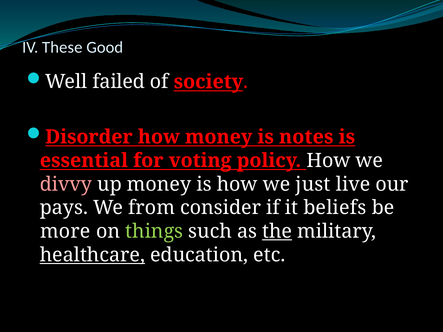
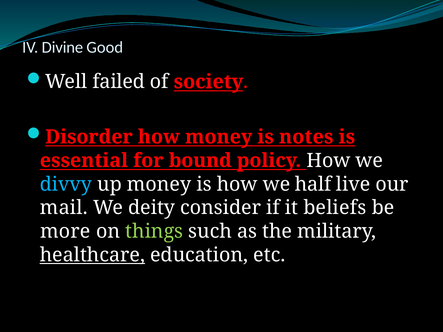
These: These -> Divine
voting: voting -> bound
divvy colour: pink -> light blue
just: just -> half
pays: pays -> mail
from: from -> deity
the underline: present -> none
